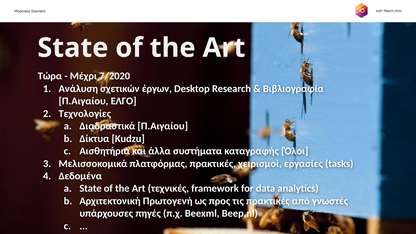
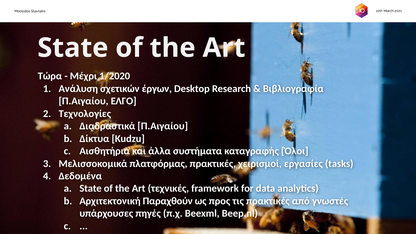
7/2020: 7/2020 -> 1/2020
Πρωτογενή: Πρωτογενή -> Παραχθούν
